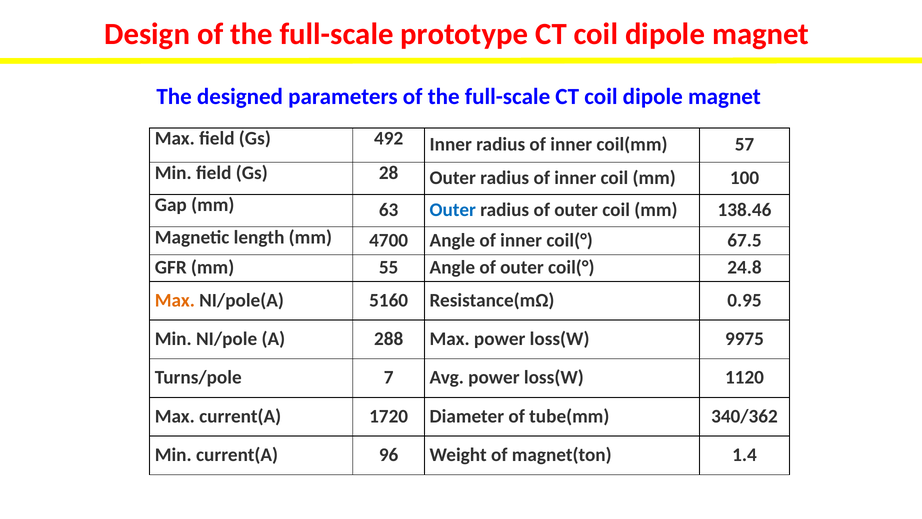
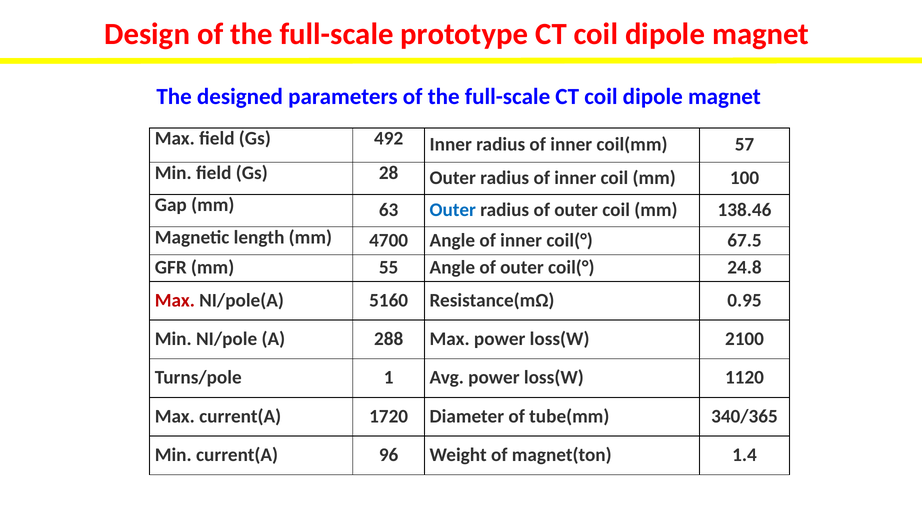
Max at (175, 300) colour: orange -> red
9975: 9975 -> 2100
7: 7 -> 1
340/362: 340/362 -> 340/365
